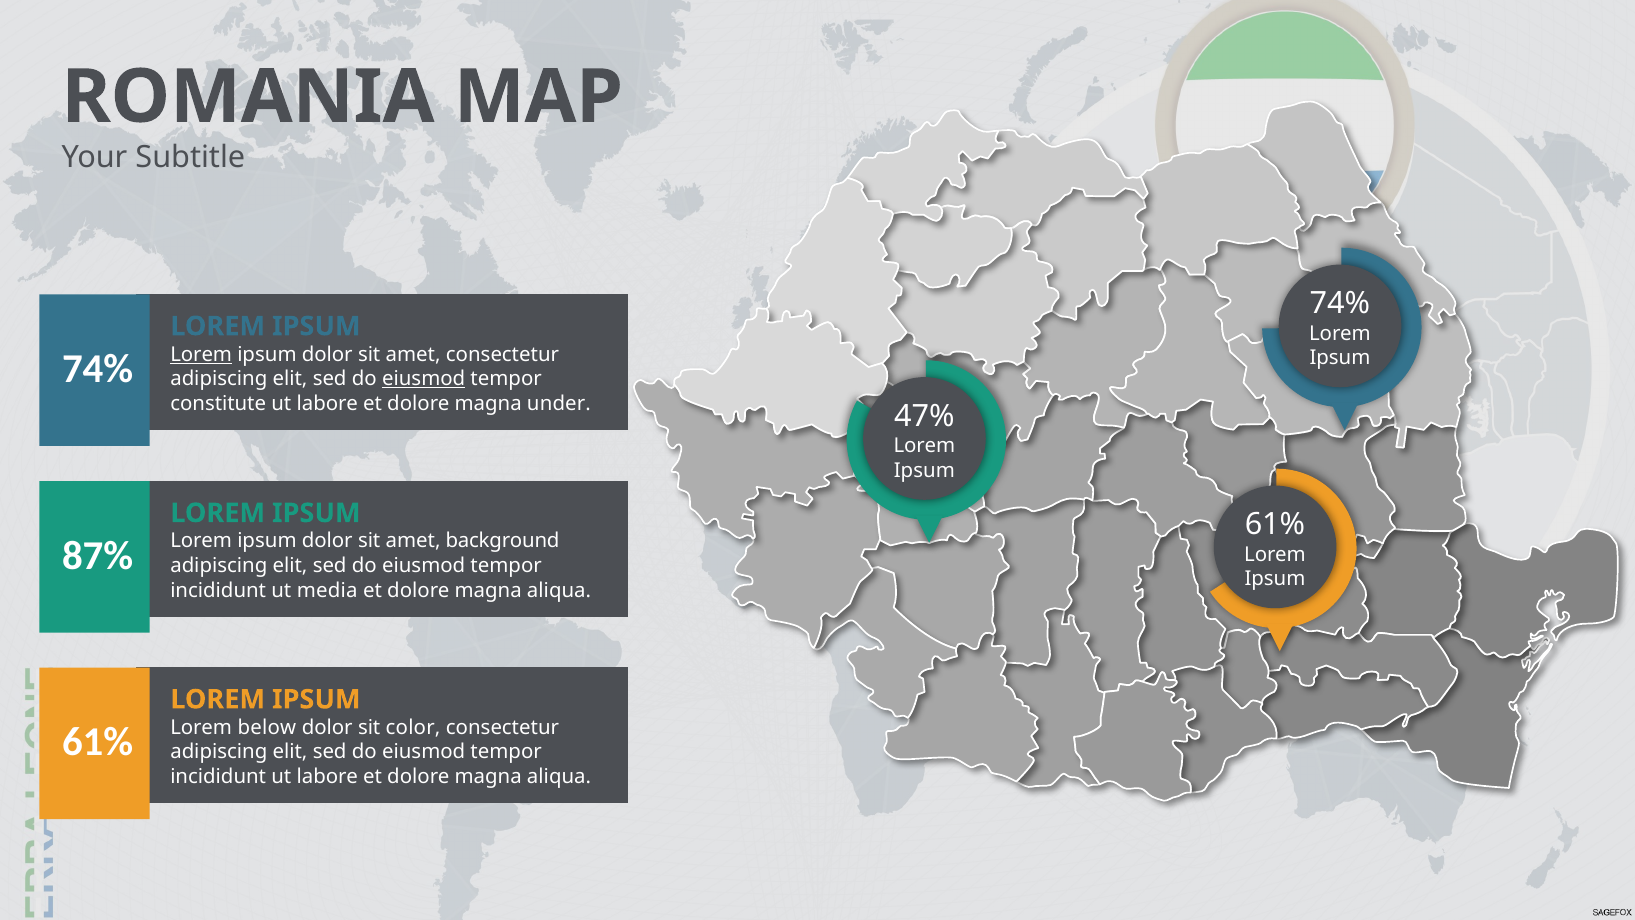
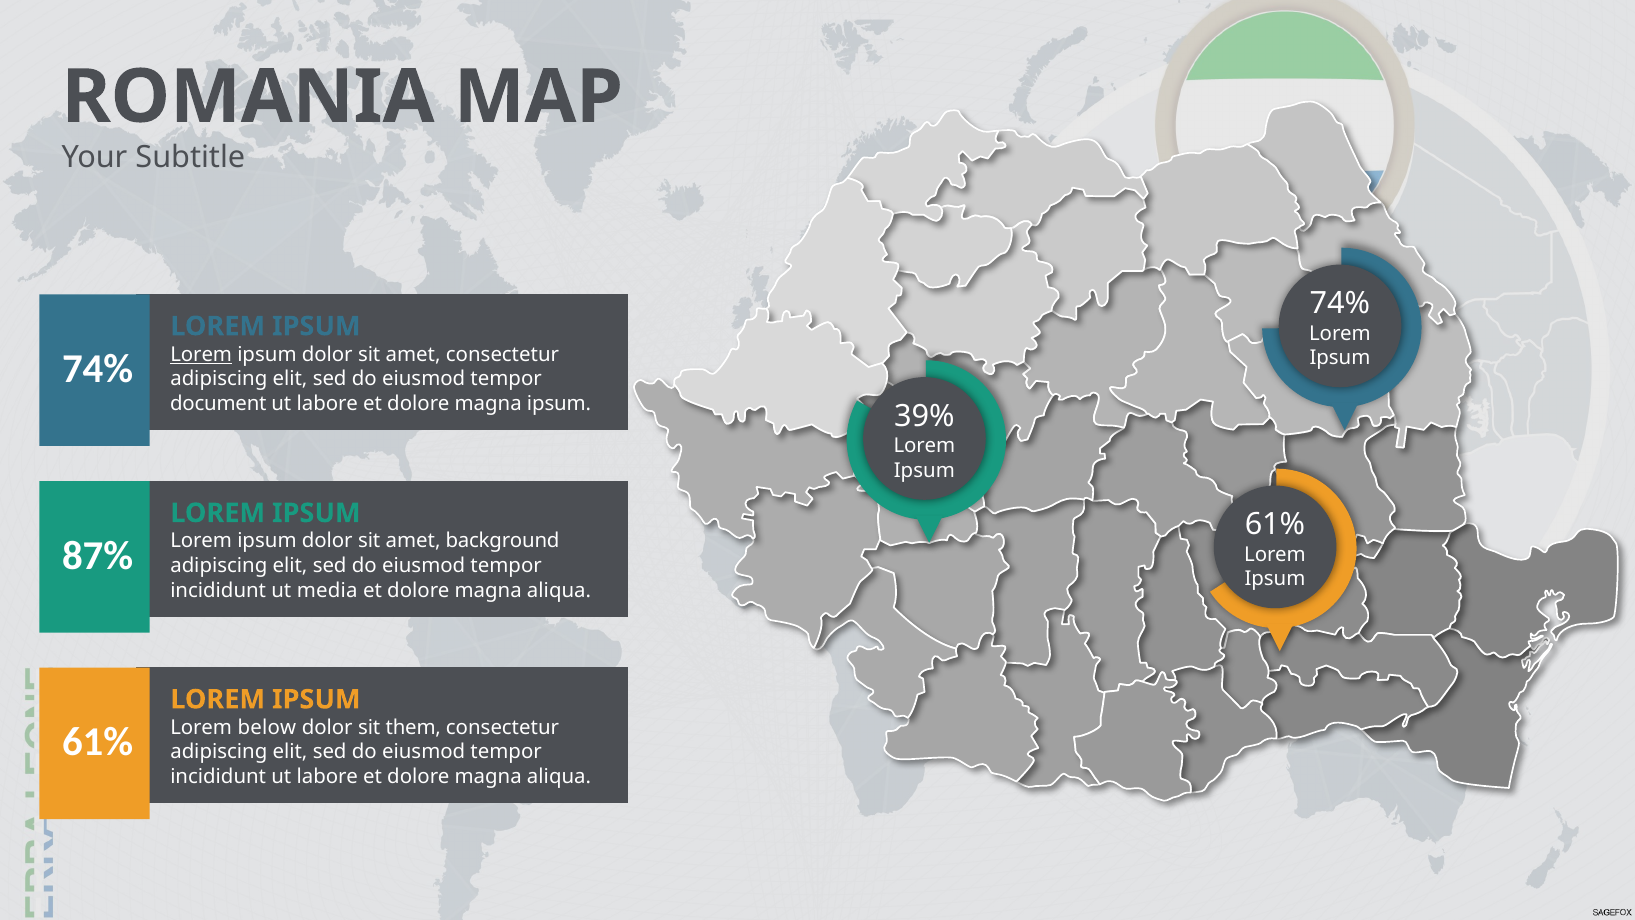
eiusmod at (424, 379) underline: present -> none
constitute: constitute -> document
magna under: under -> ipsum
47%: 47% -> 39%
color: color -> them
